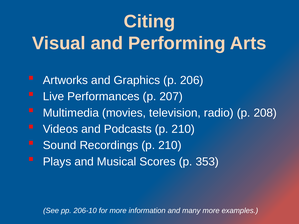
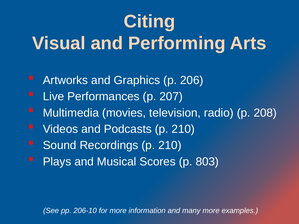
353: 353 -> 803
